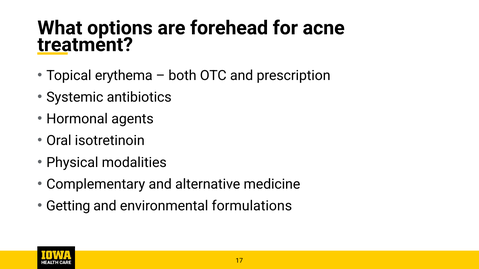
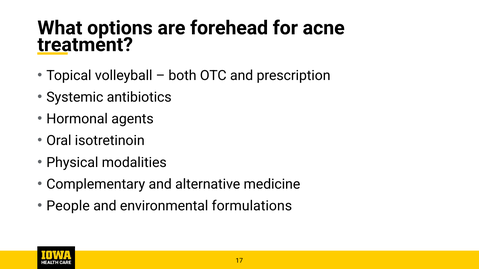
erythema: erythema -> volleyball
Getting: Getting -> People
